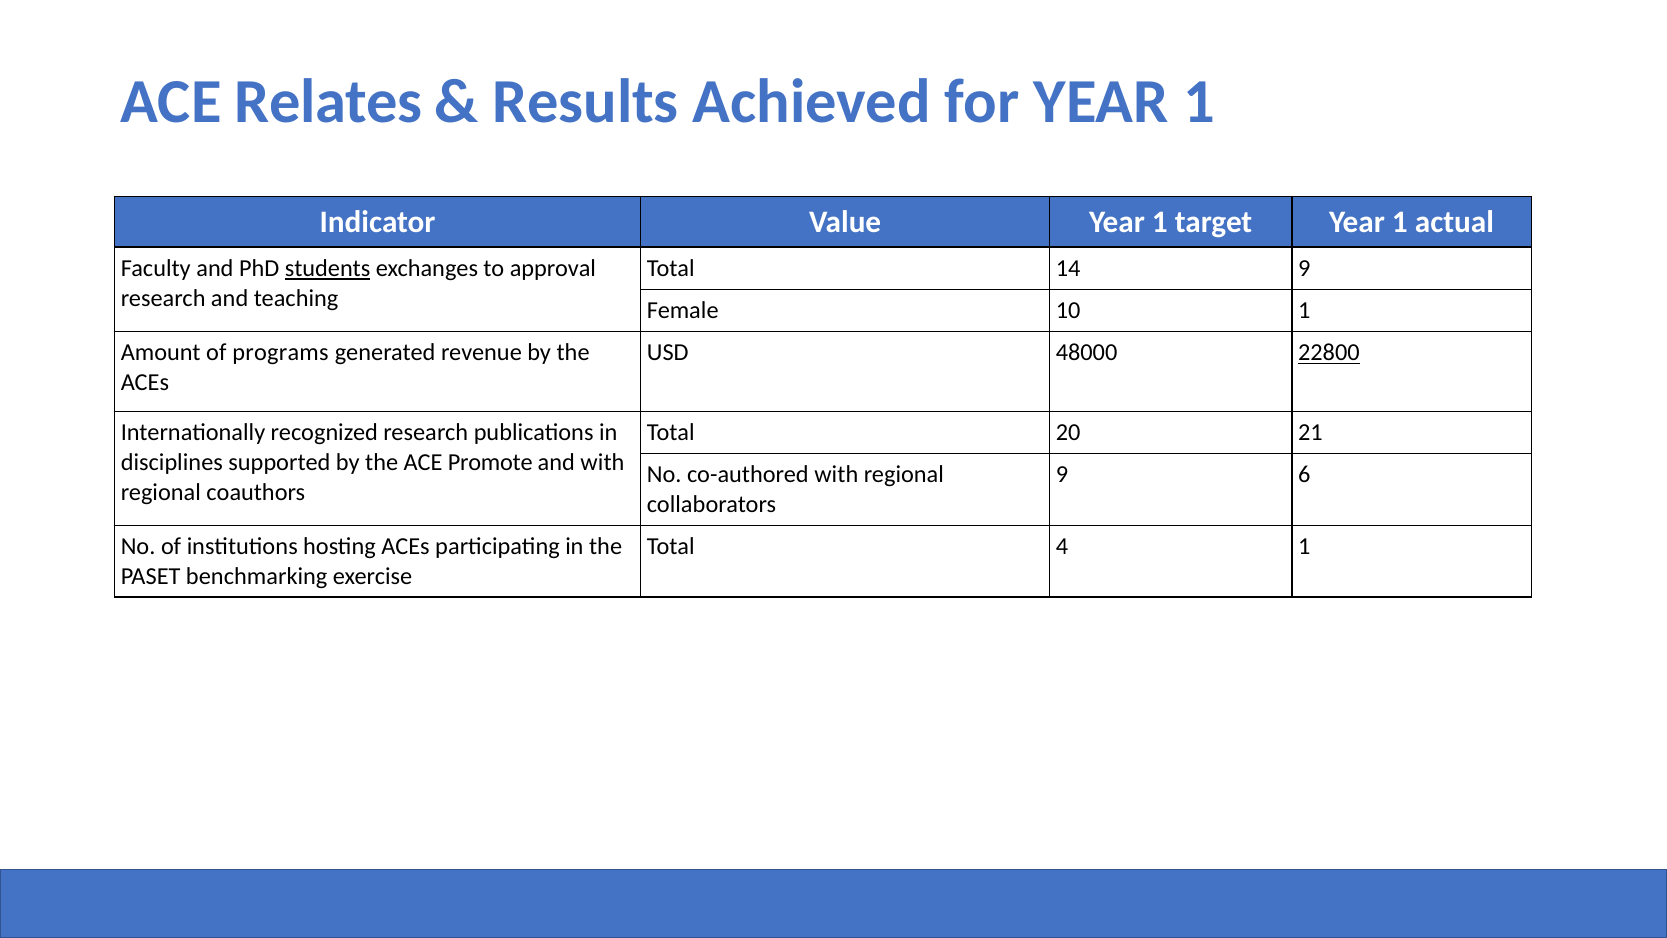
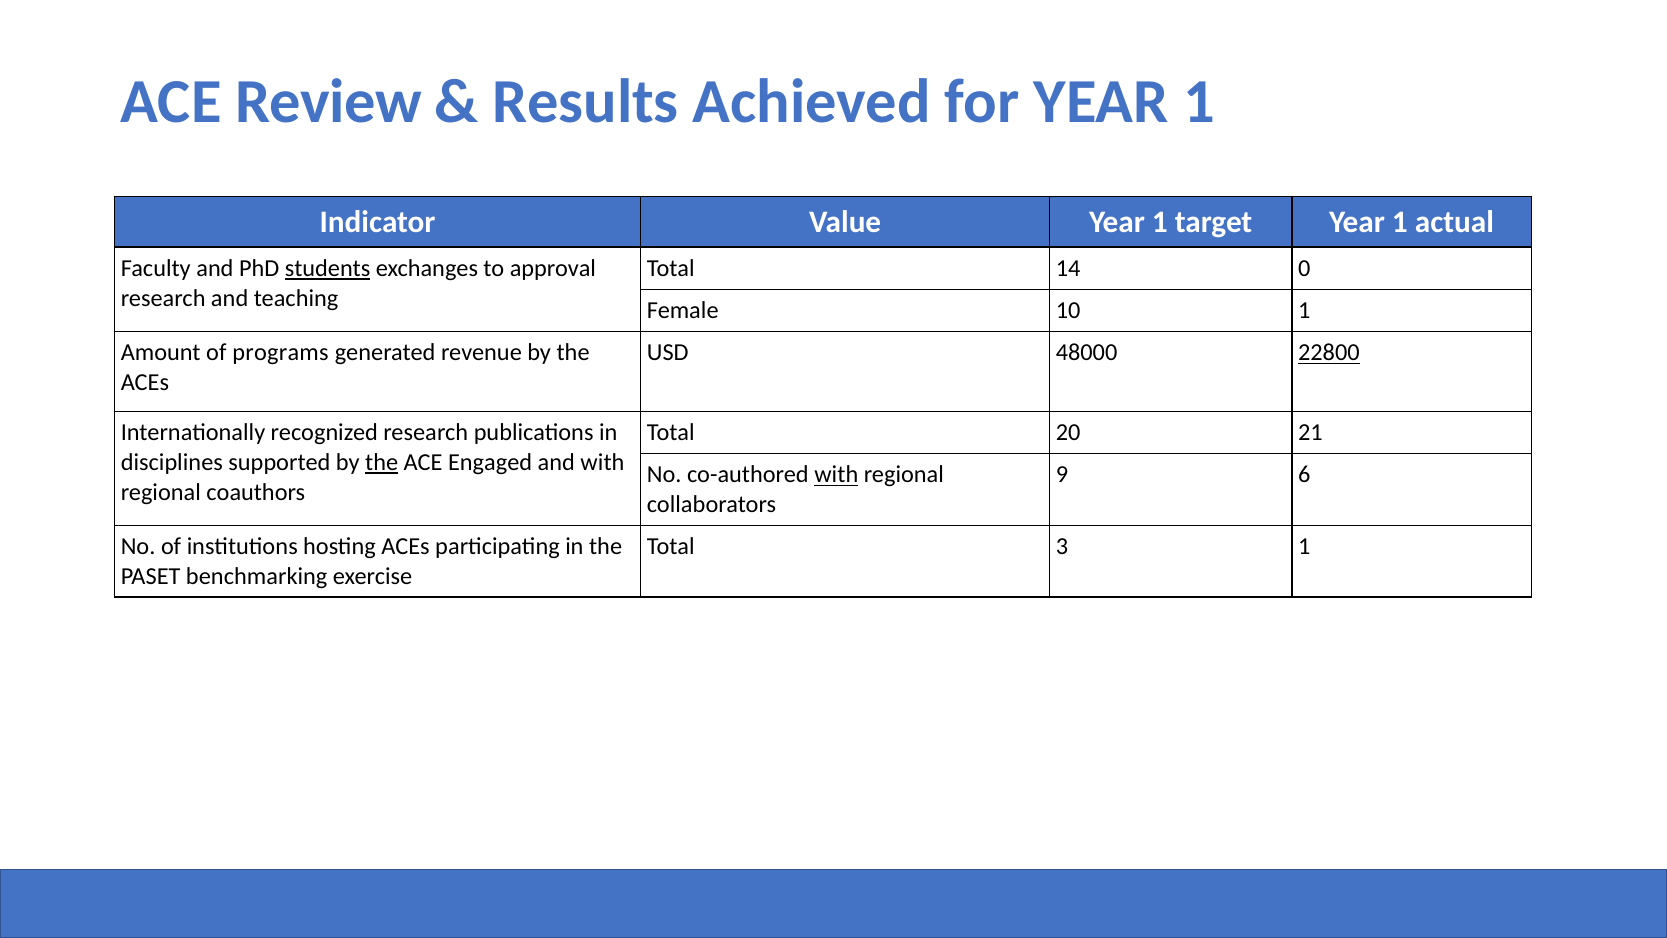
Relates: Relates -> Review
14 9: 9 -> 0
the at (382, 462) underline: none -> present
Promote: Promote -> Engaged
with at (836, 475) underline: none -> present
4: 4 -> 3
